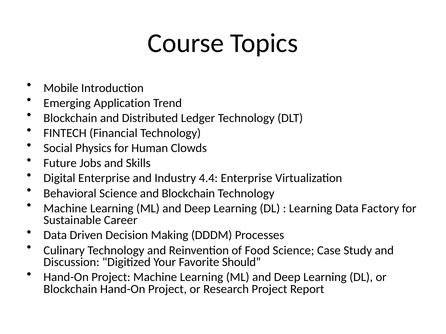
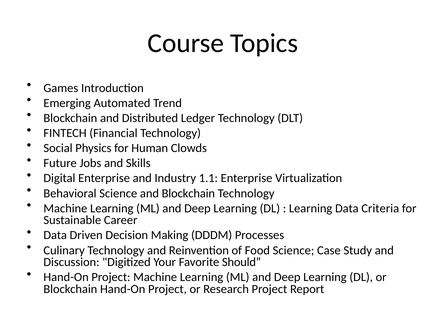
Mobile: Mobile -> Games
Application: Application -> Automated
4.4: 4.4 -> 1.1
Factory: Factory -> Criteria
